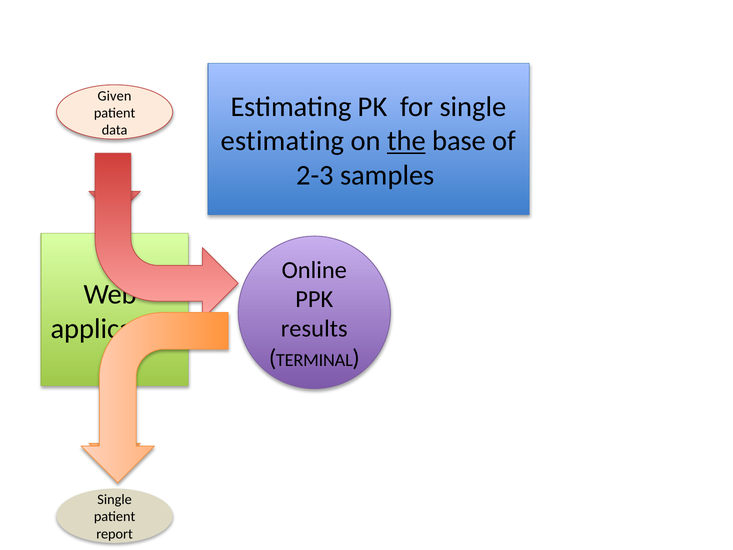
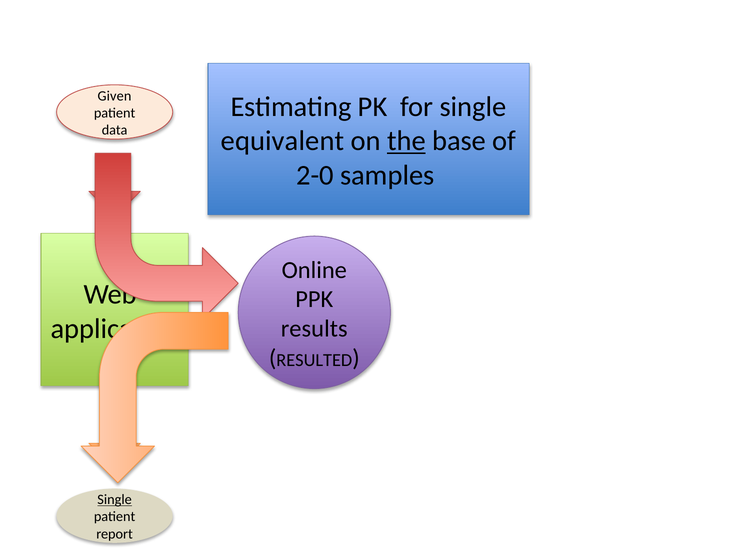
estimating at (283, 141): estimating -> equivalent
2-3: 2-3 -> 2-0
TERMINAL: TERMINAL -> RESULTED
Single at (115, 499) underline: none -> present
